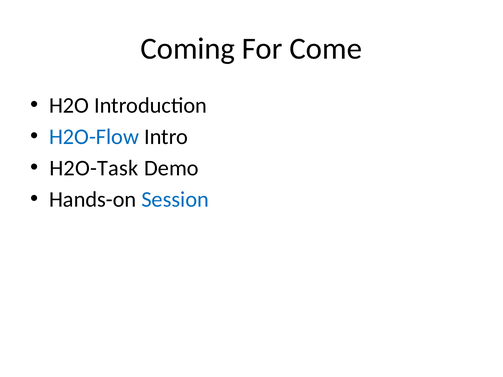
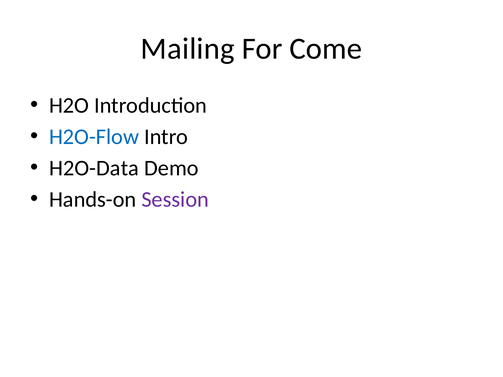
Coming: Coming -> Mailing
H2O-Task: H2O-Task -> H2O-Data
Session colour: blue -> purple
